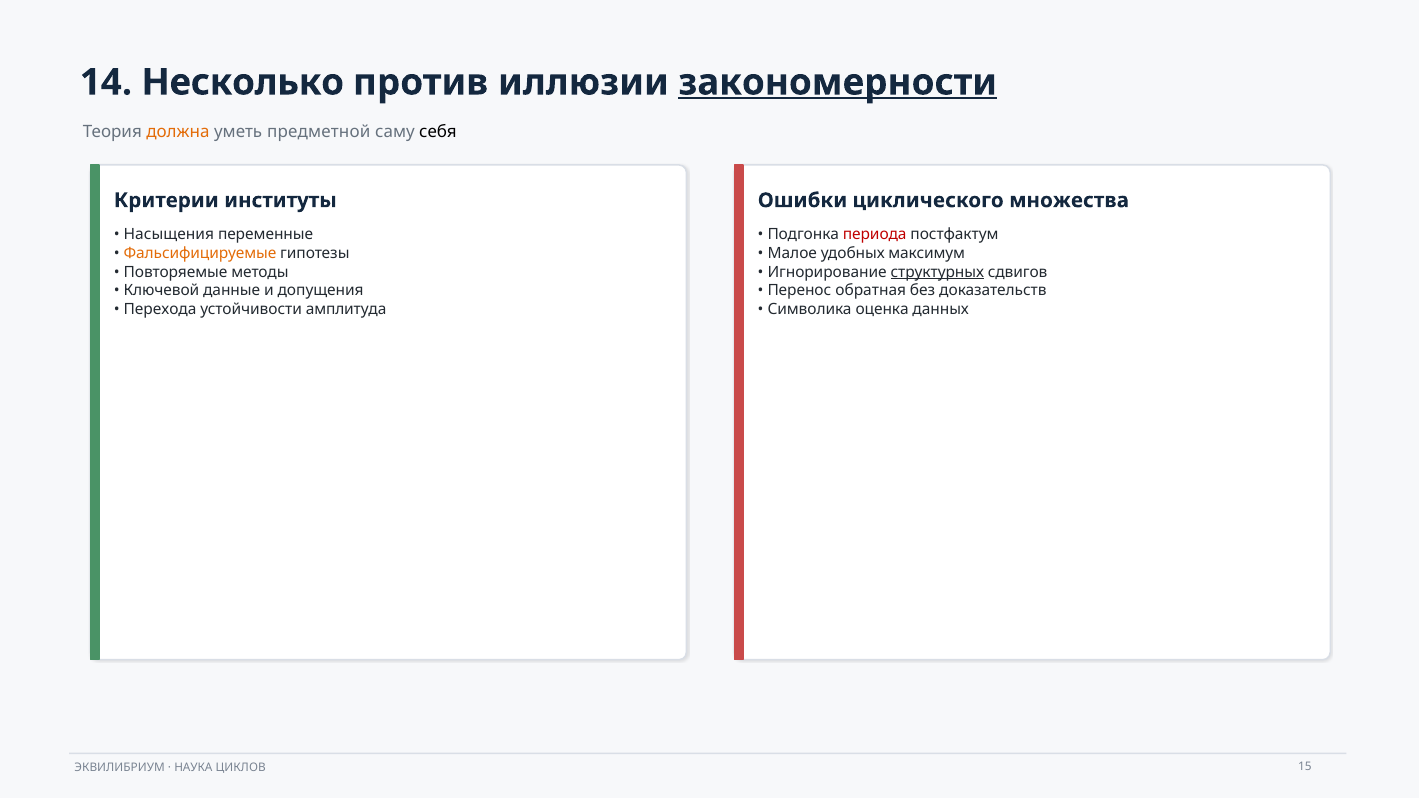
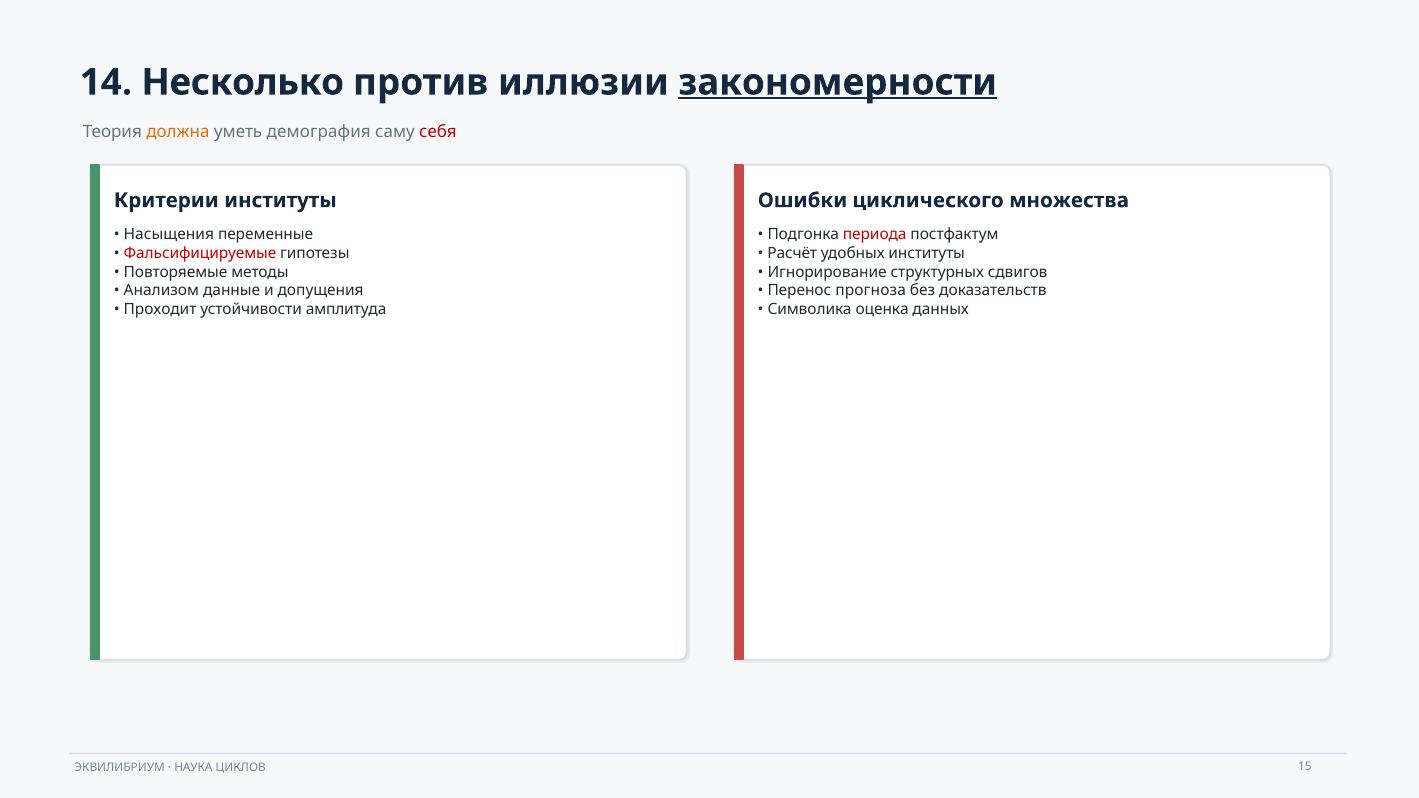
предметной: предметной -> демография
себя colour: black -> red
Фальсифицируемые colour: orange -> red
Малое: Малое -> Расчёт
удобных максимум: максимум -> институты
структурных underline: present -> none
Ключевой: Ключевой -> Анализом
обратная: обратная -> прогноза
Перехода: Перехода -> Проходит
